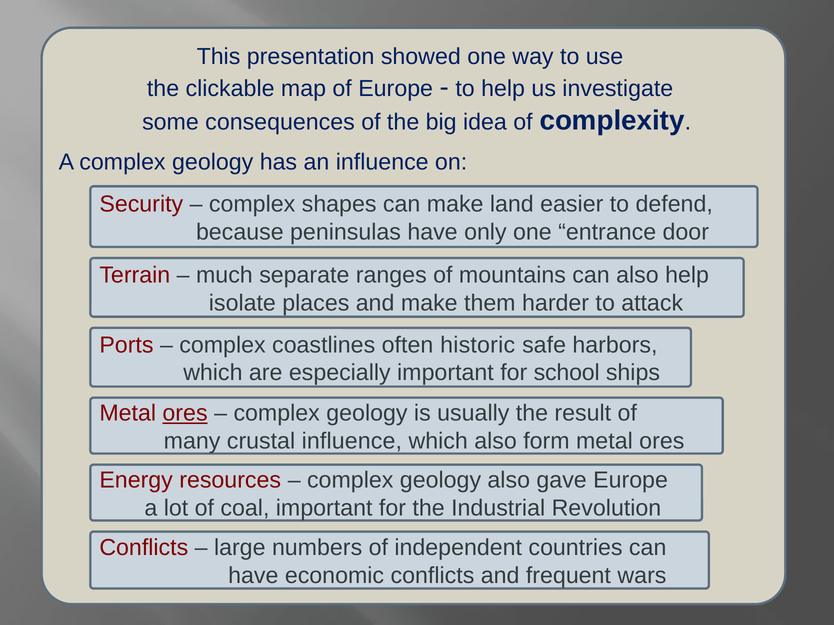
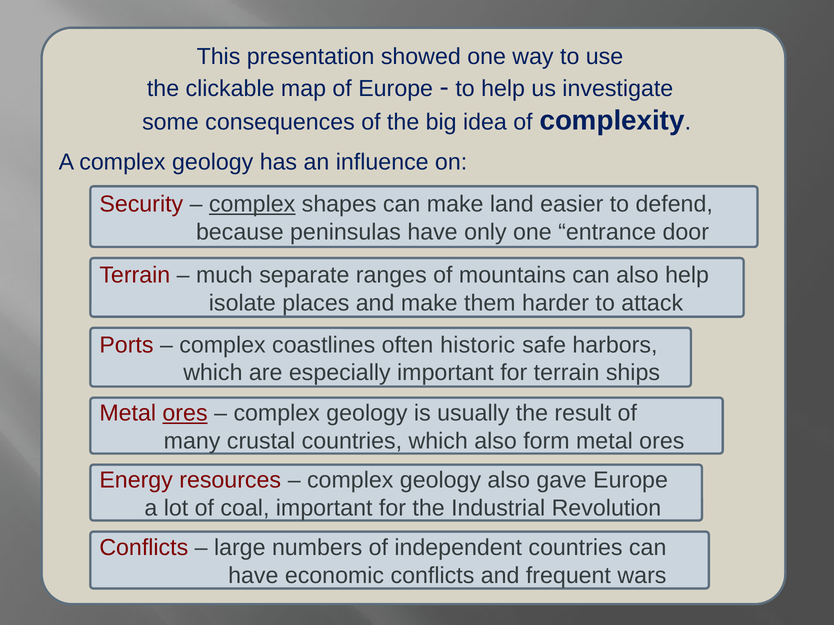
complex at (252, 204) underline: none -> present
for school: school -> terrain
crustal influence: influence -> countries
